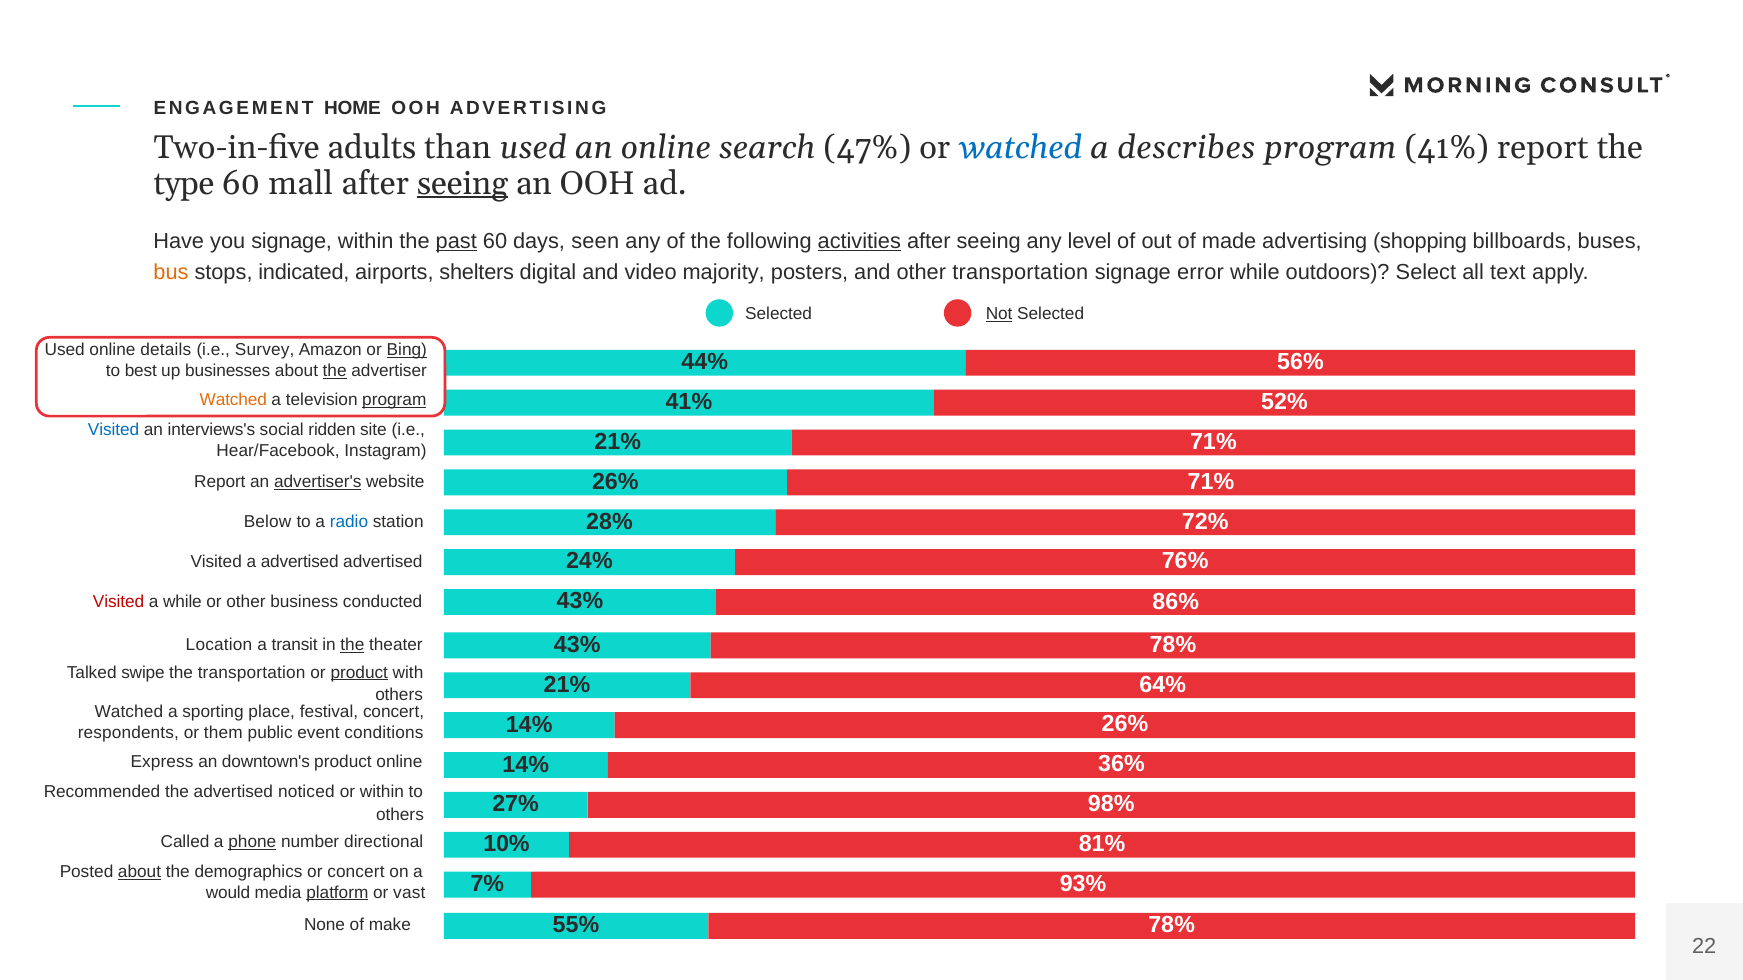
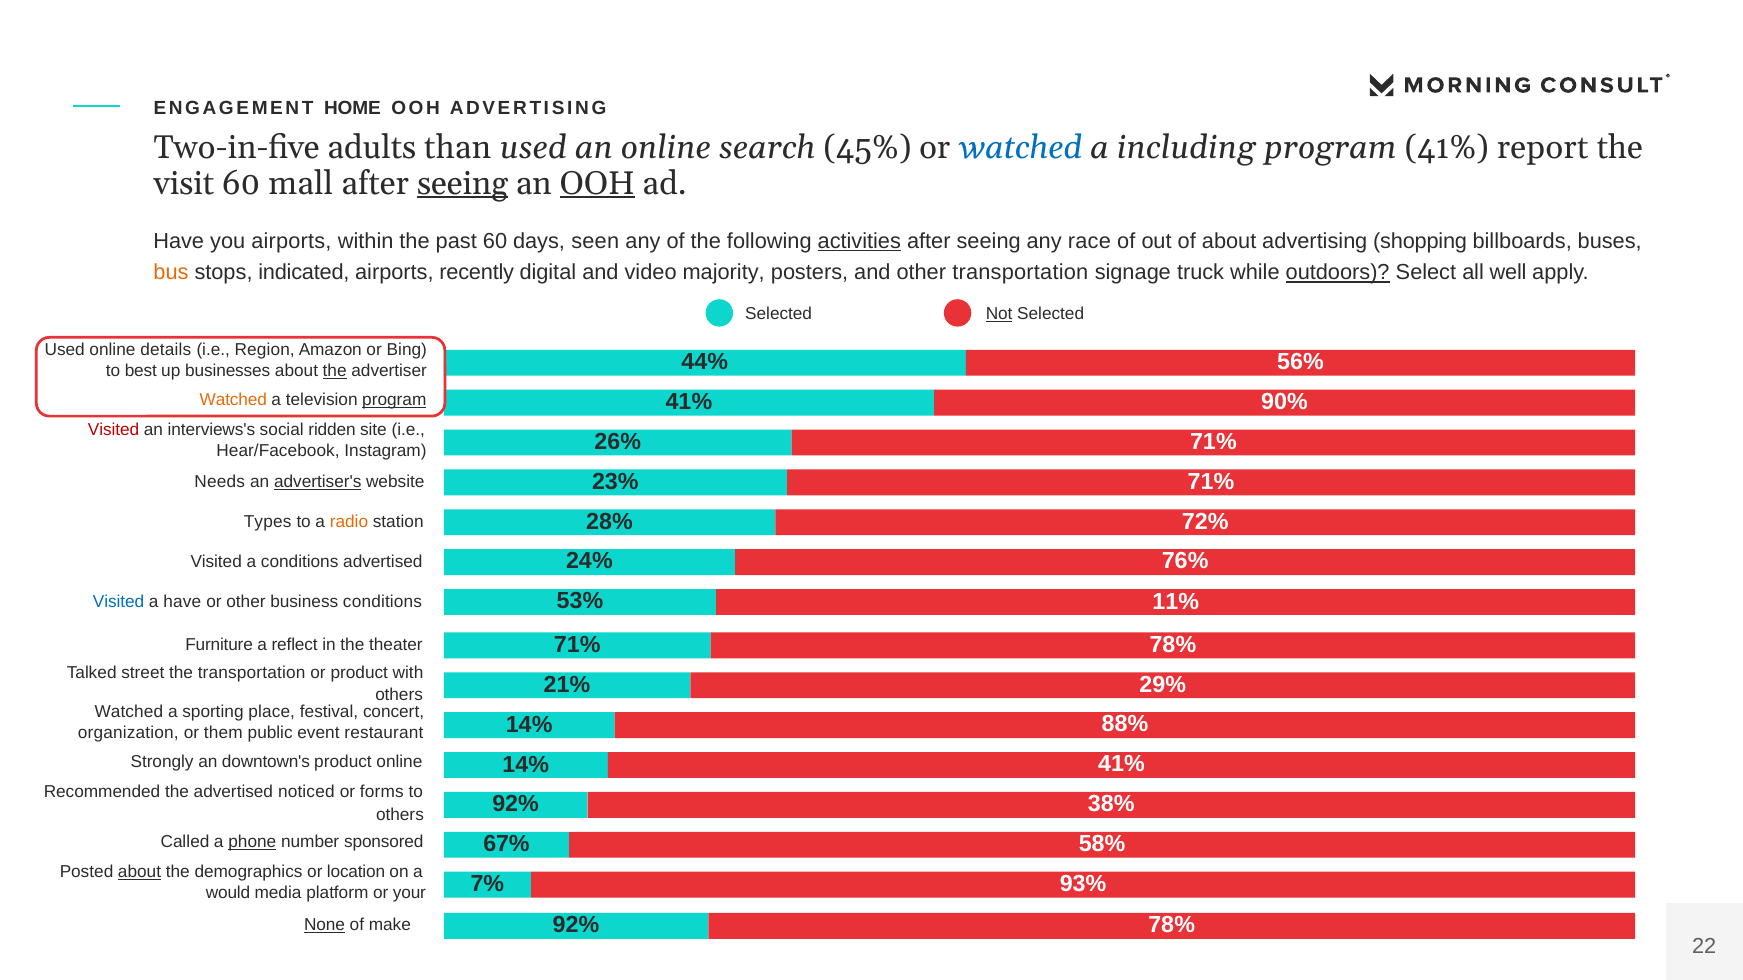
47%: 47% -> 45%
describes: describes -> including
type: type -> visit
OOH at (597, 183) underline: none -> present
you signage: signage -> airports
past underline: present -> none
level: level -> race
of made: made -> about
shelters: shelters -> recently
error: error -> truck
outdoors underline: none -> present
text: text -> well
Survey: Survey -> Region
Bing underline: present -> none
52%: 52% -> 90%
Visited at (113, 430) colour: blue -> red
21% at (618, 442): 21% -> 26%
26% at (615, 482): 26% -> 23%
Report at (220, 482): Report -> Needs
Below: Below -> Types
radio colour: blue -> orange
a advertised: advertised -> conditions
43% at (580, 601): 43% -> 53%
86%: 86% -> 11%
Visited at (119, 602) colour: red -> blue
a while: while -> have
business conducted: conducted -> conditions
43% at (577, 645): 43% -> 71%
Location: Location -> Furniture
transit: transit -> reflect
the at (352, 645) underline: present -> none
swipe: swipe -> street
product at (359, 673) underline: present -> none
64%: 64% -> 29%
26% at (1125, 725): 26% -> 88%
respondents: respondents -> organization
conditions: conditions -> restaurant
36% at (1121, 765): 36% -> 41%
Express: Express -> Strongly
or within: within -> forms
27% at (516, 804): 27% -> 92%
98%: 98% -> 38%
81%: 81% -> 58%
10%: 10% -> 67%
directional: directional -> sponsored
or concert: concert -> location
platform underline: present -> none
vast: vast -> your
55% at (576, 925): 55% -> 92%
None underline: none -> present
